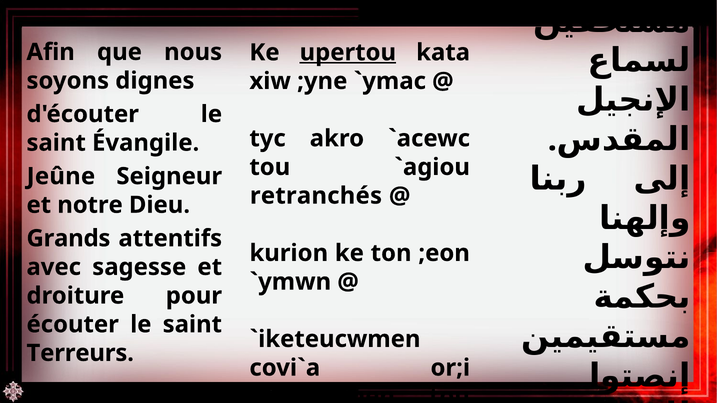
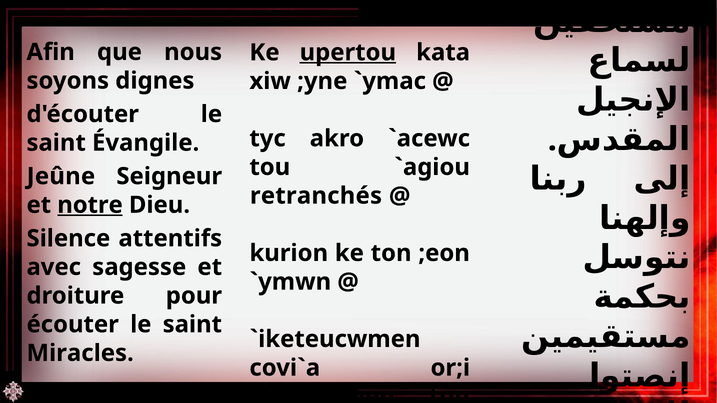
notre underline: none -> present
Grands: Grands -> Silence
Terreurs: Terreurs -> Miracles
